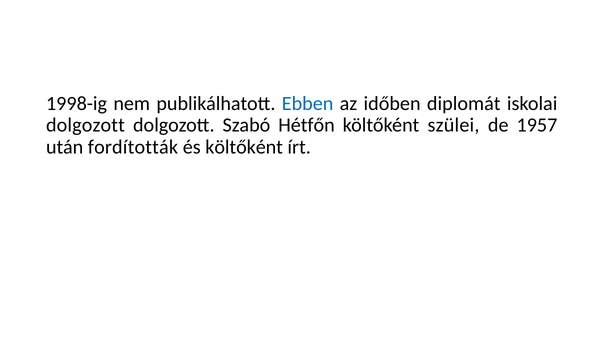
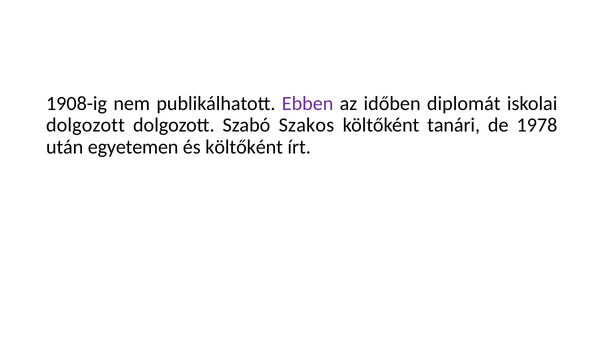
1998-ig: 1998-ig -> 1908-ig
Ebben colour: blue -> purple
Hétfőn: Hétfőn -> Szakos
szülei: szülei -> tanári
1957: 1957 -> 1978
fordították: fordították -> egyetemen
